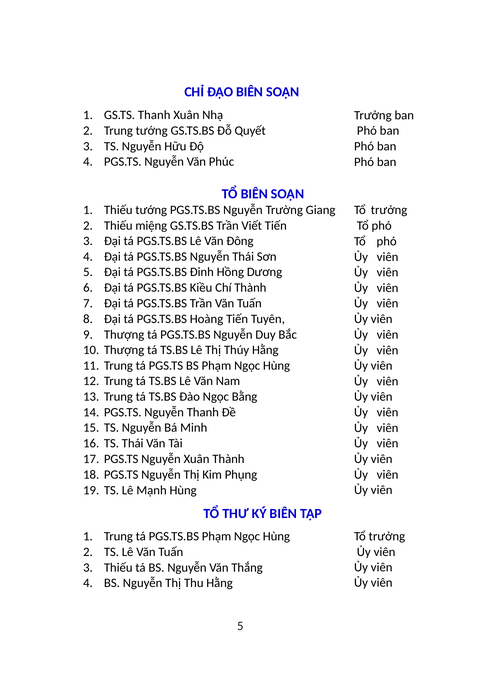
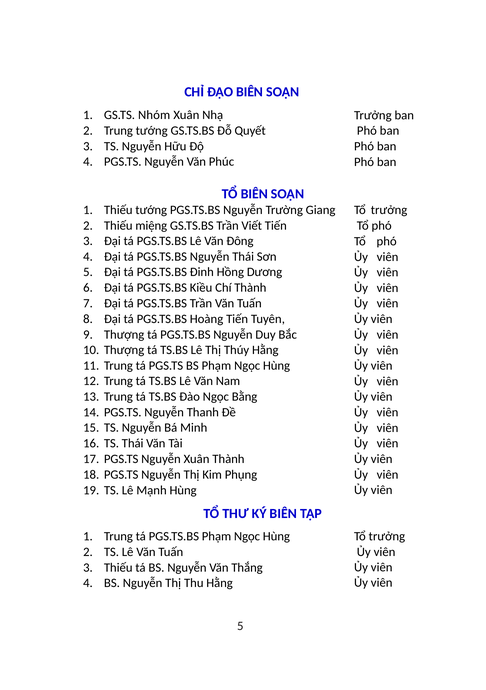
GS.TS Thanh: Thanh -> Nhóm
